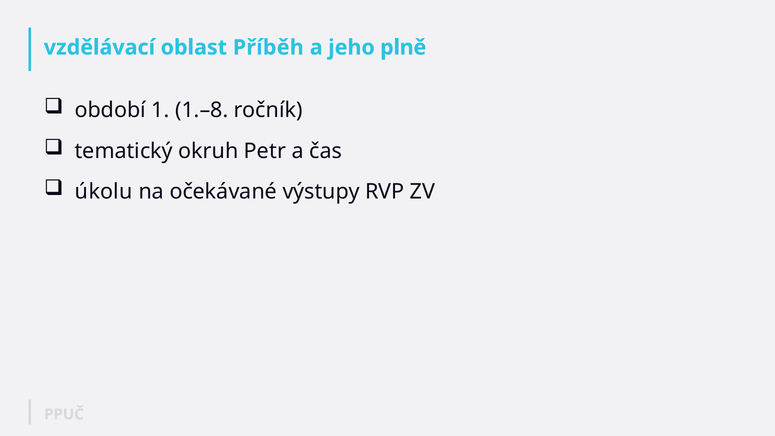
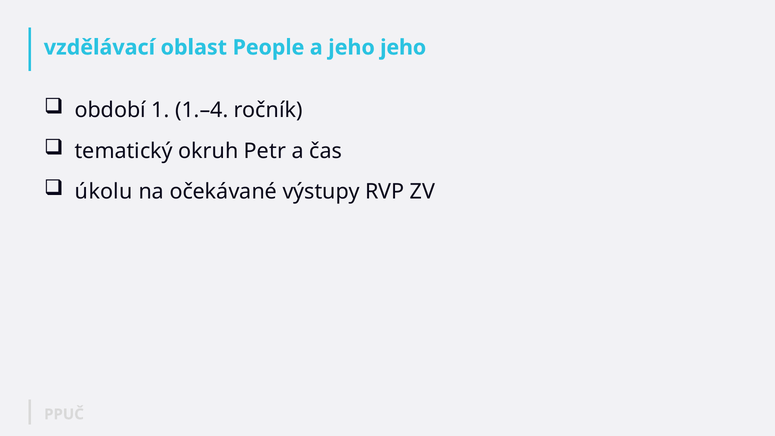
Příběh: Příběh -> People
jeho plně: plně -> jeho
1.–8: 1.–8 -> 1.–4
